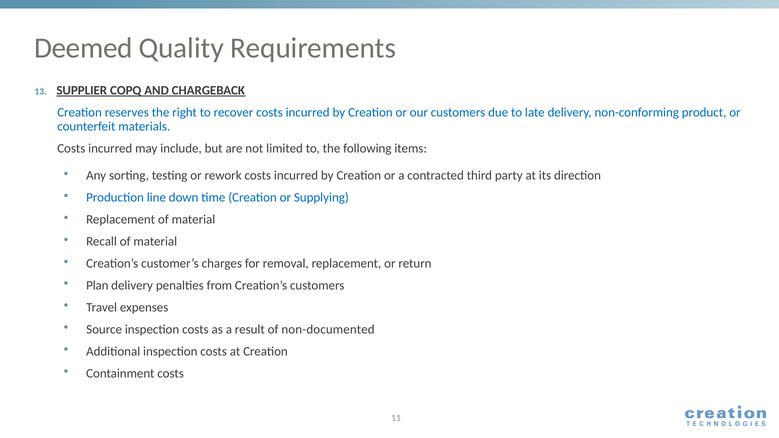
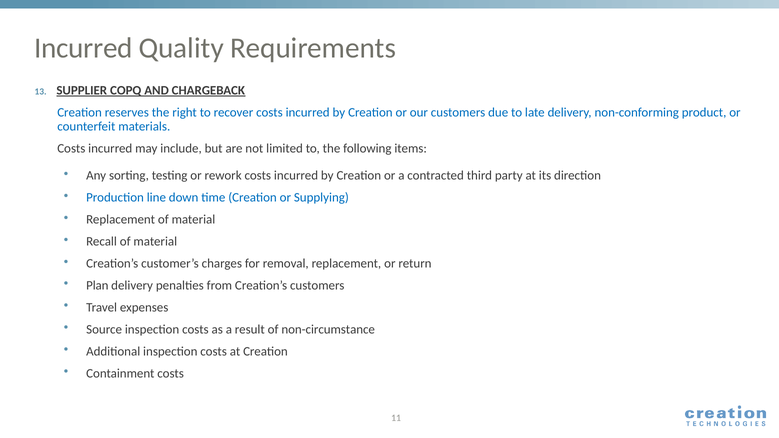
Deemed at (83, 48): Deemed -> Incurred
non-documented: non-documented -> non-circumstance
